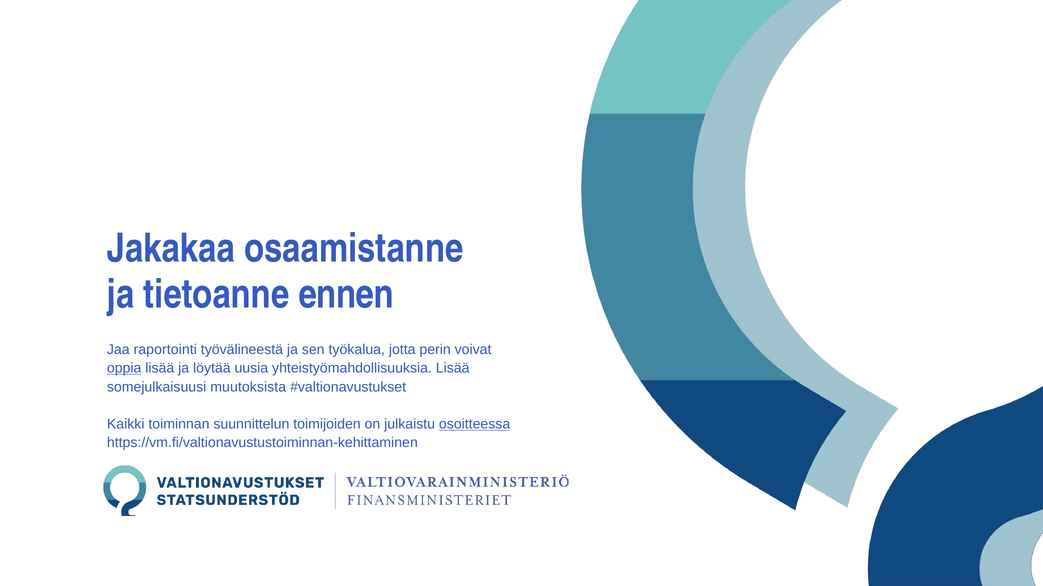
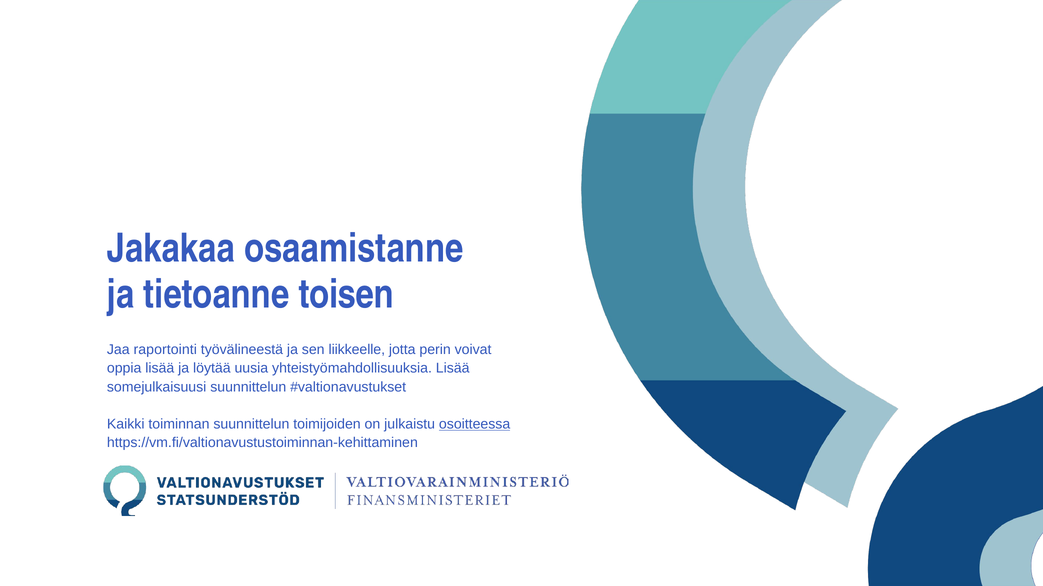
ennen: ennen -> toisen
työkalua: työkalua -> liikkeelle
oppia underline: present -> none
somejulkaisuusi muutoksista: muutoksista -> suunnittelun
